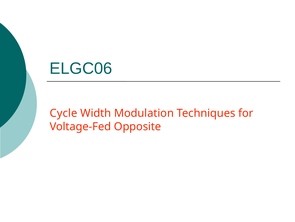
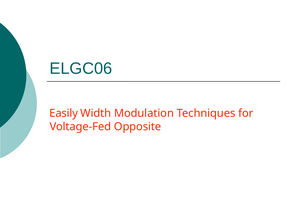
Cycle: Cycle -> Easily
